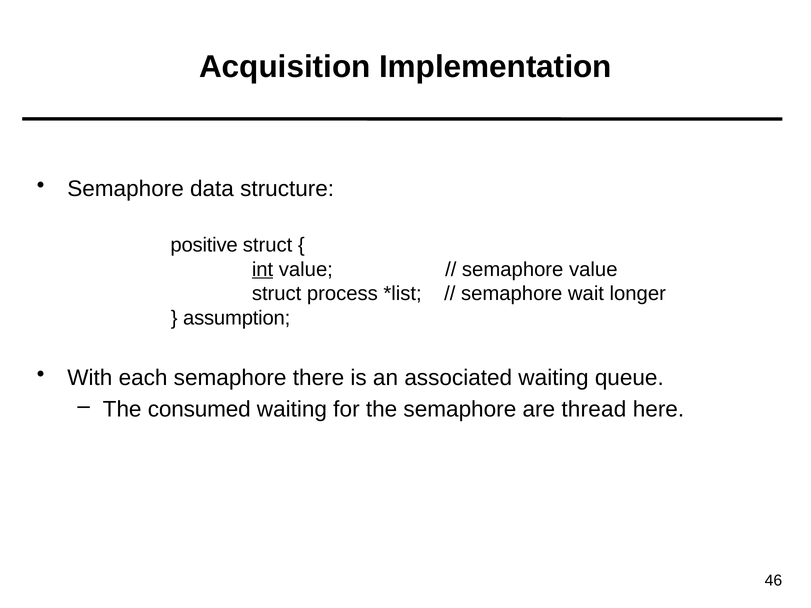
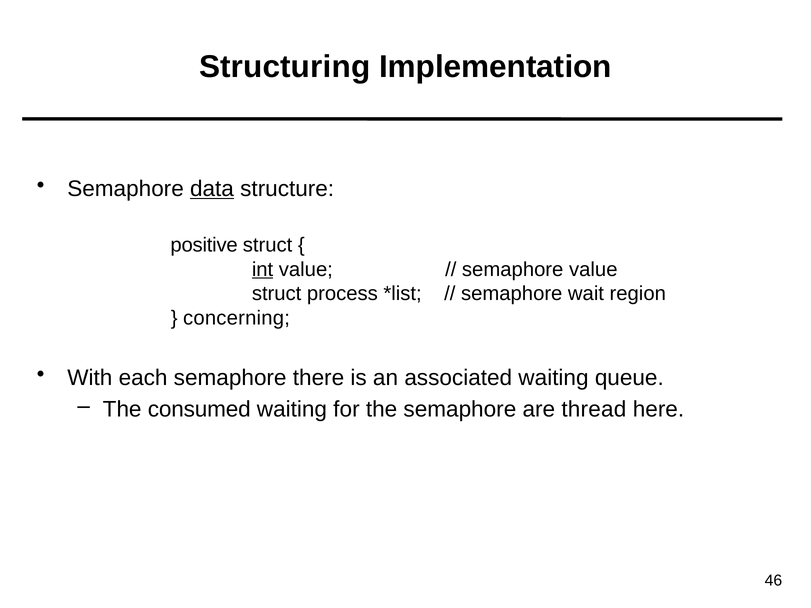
Acquisition: Acquisition -> Structuring
data underline: none -> present
longer: longer -> region
assumption: assumption -> concerning
